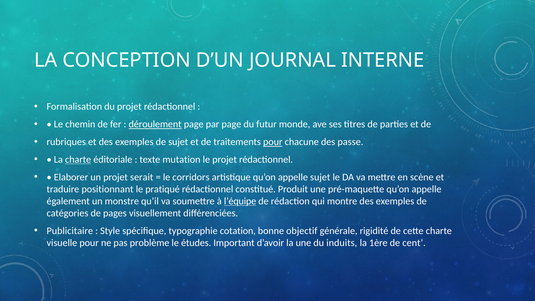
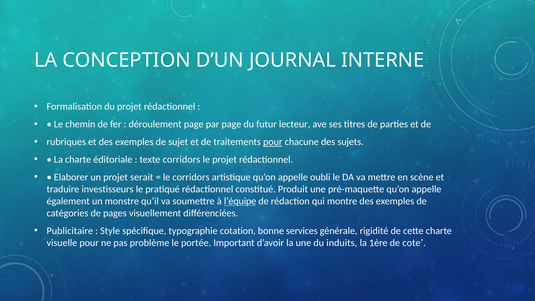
déroulement underline: present -> none
monde: monde -> lecteur
passe: passe -> sujets
charte at (78, 159) underline: present -> none
texte mutation: mutation -> corridors
appelle sujet: sujet -> oubli
positionnant: positionnant -> investisseurs
objectif: objectif -> services
études: études -> portée
cent: cent -> cote
